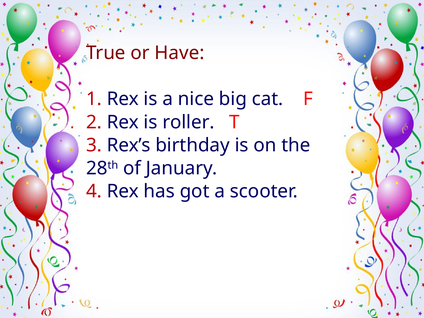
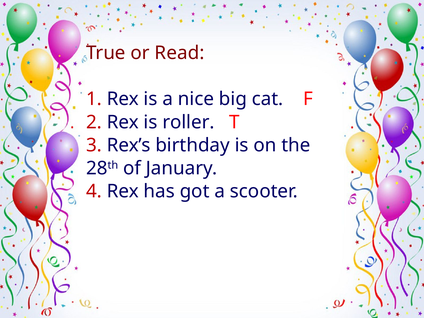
Have: Have -> Read
